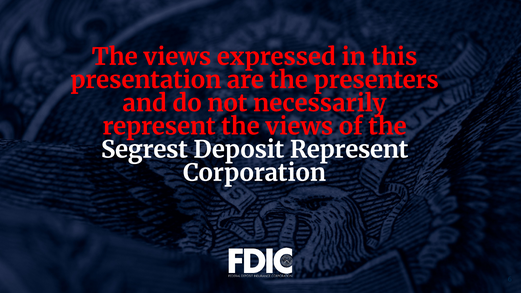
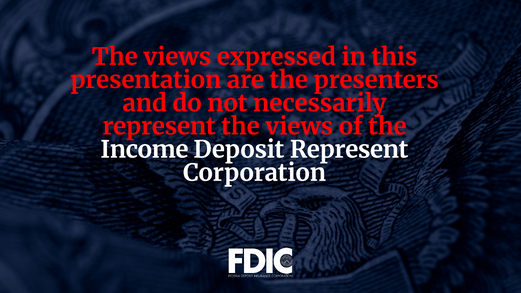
Segrest: Segrest -> Income
